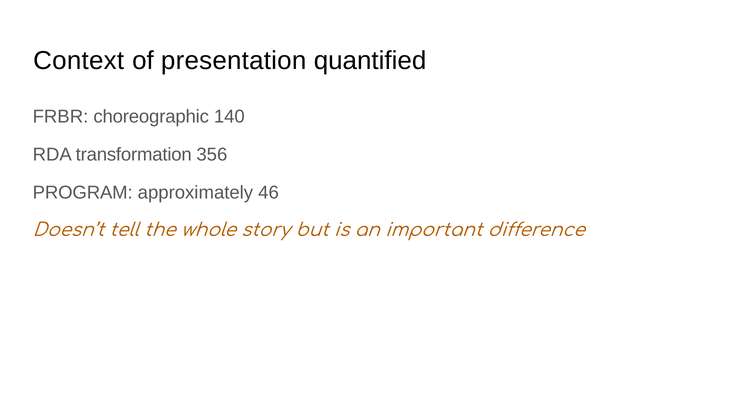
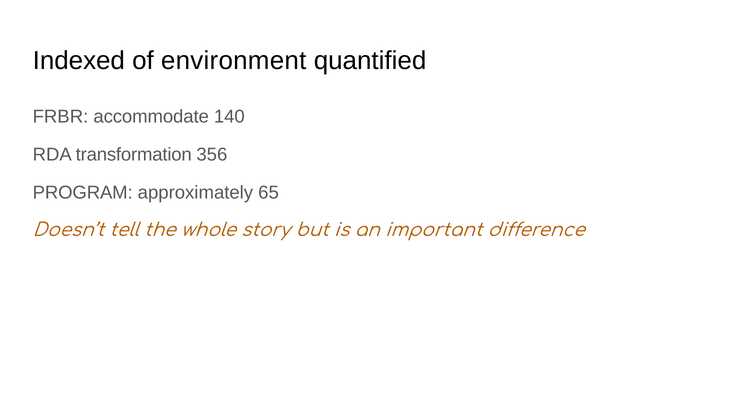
Context: Context -> Indexed
presentation: presentation -> environment
choreographic: choreographic -> accommodate
46: 46 -> 65
